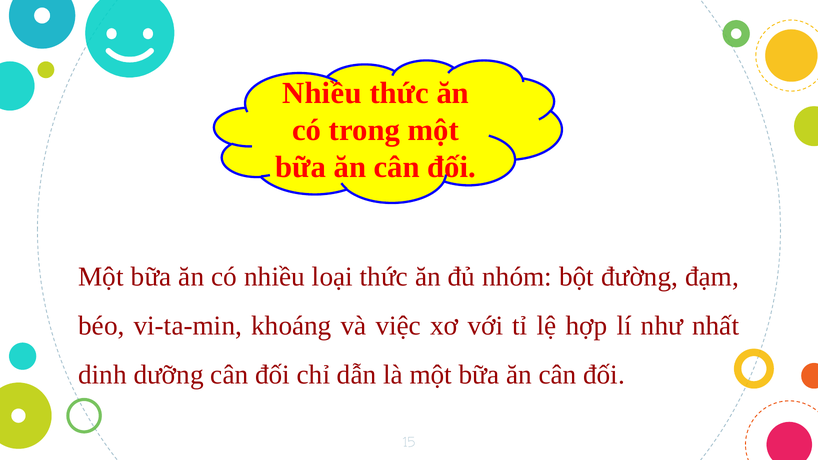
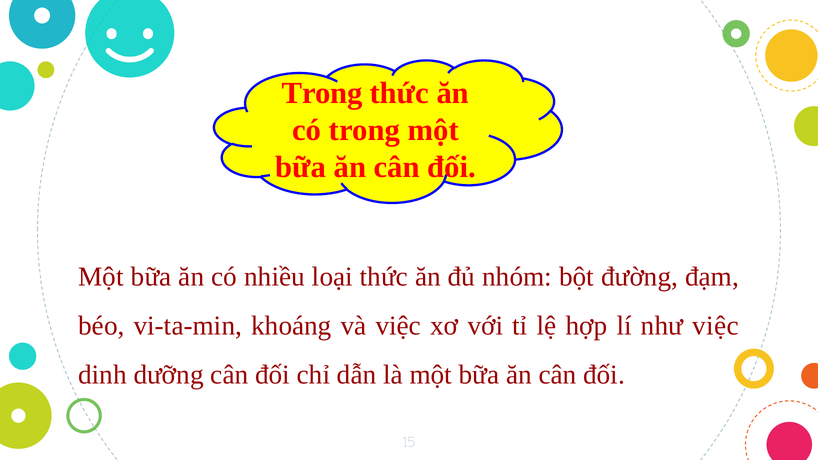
Nhiều at (322, 93): Nhiều -> Trong
như nhất: nhất -> việc
